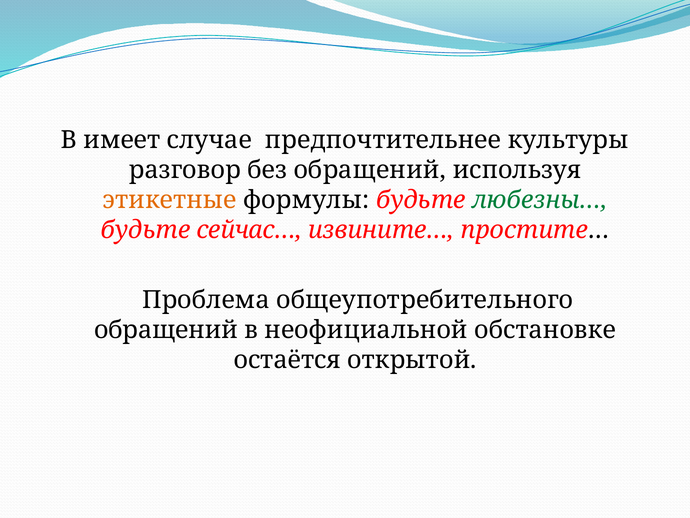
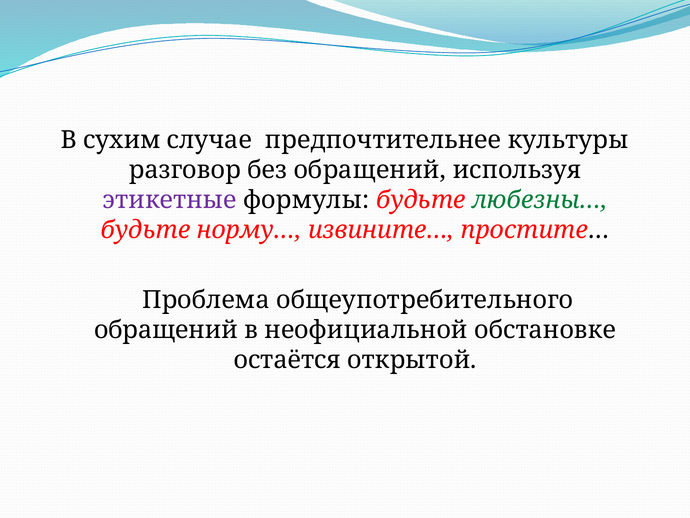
имеет: имеет -> сухим
этикетные colour: orange -> purple
сейчас…: сейчас… -> норму…
